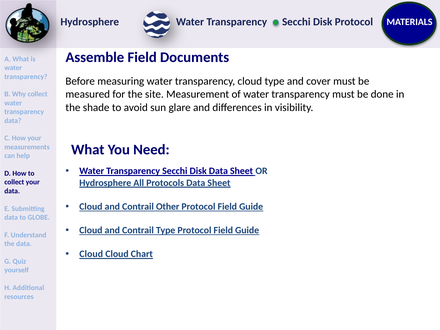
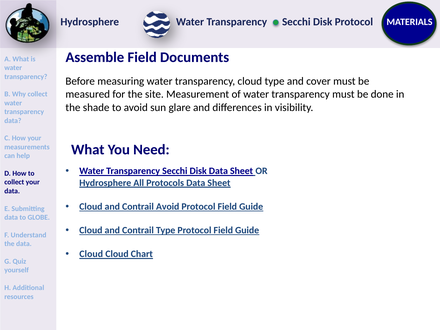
Contrail Other: Other -> Avoid
